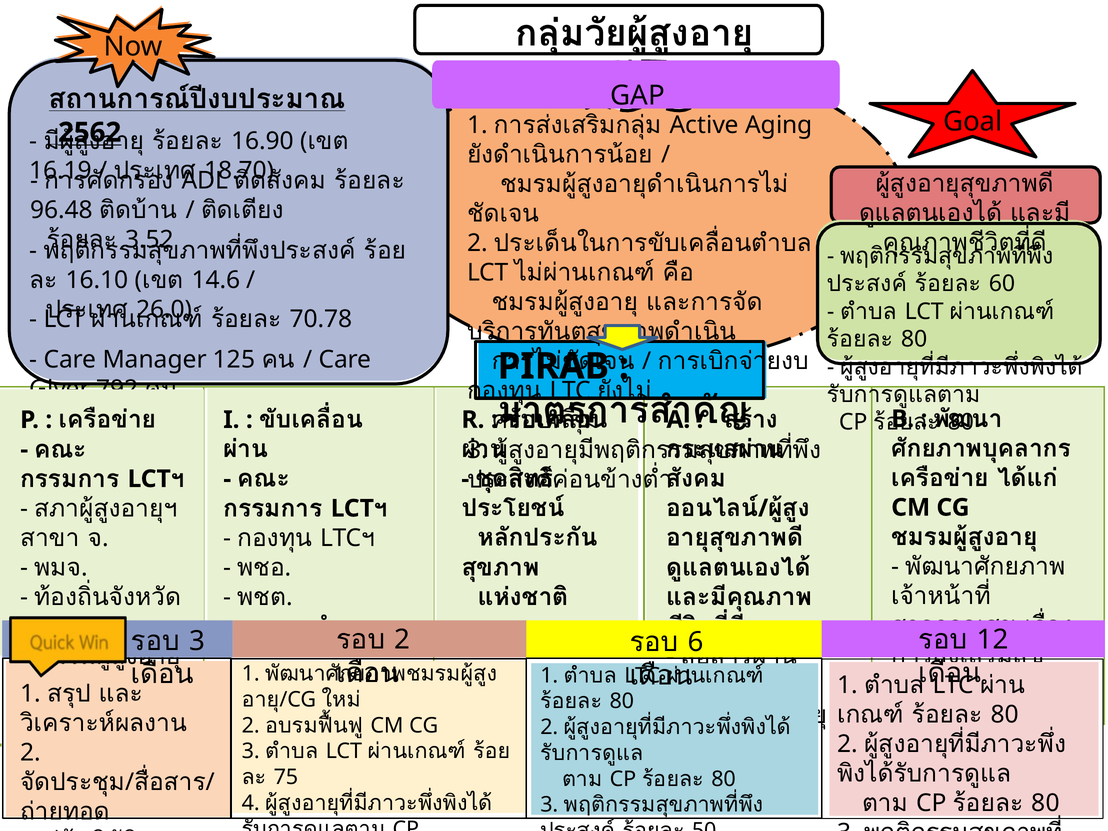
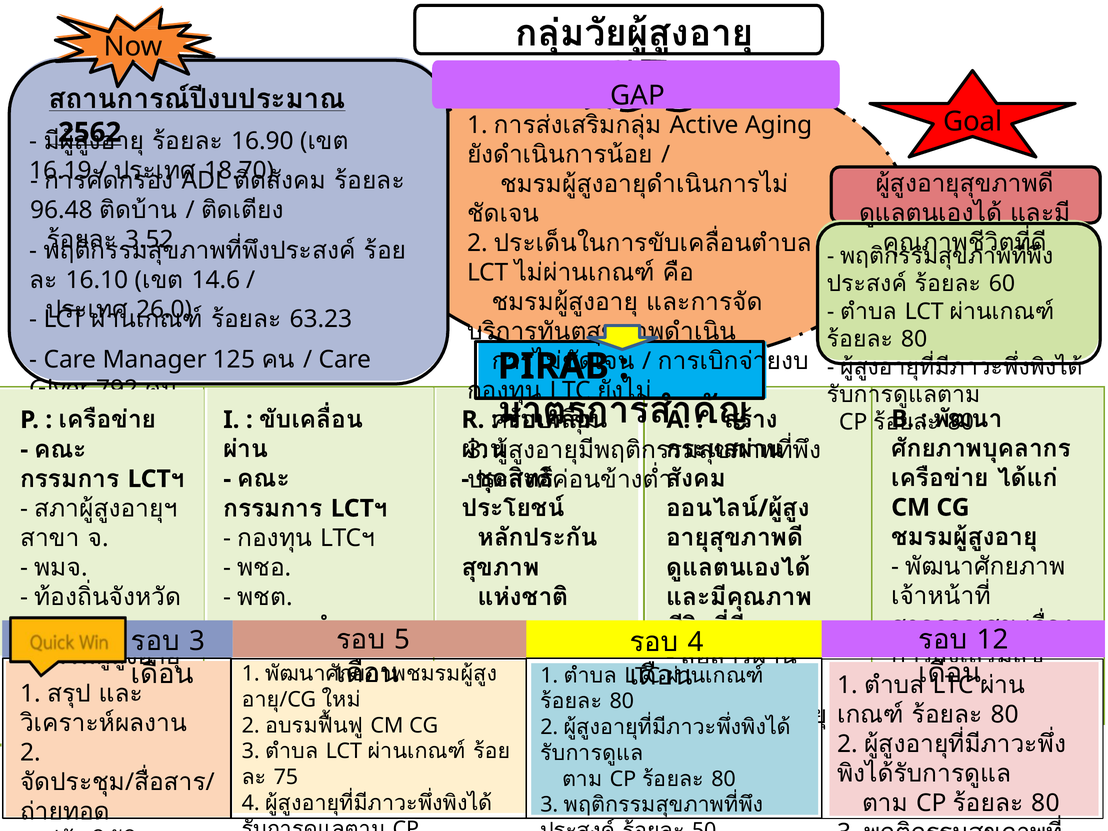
70.78: 70.78 -> 63.23
2 at (402, 640): 2 -> 5
6 at (696, 642): 6 -> 4
